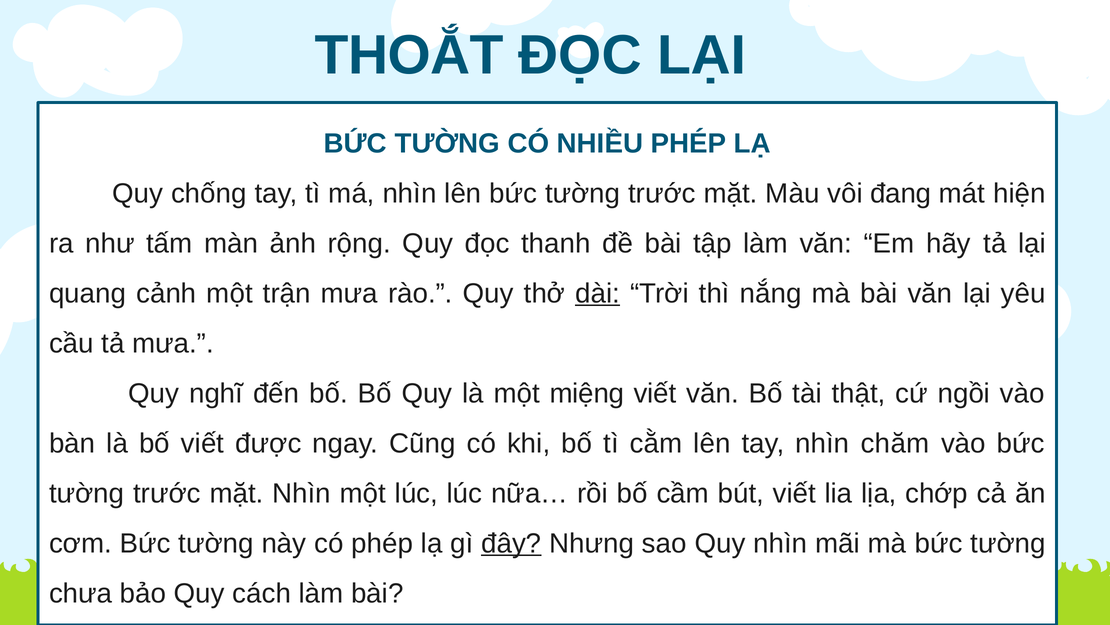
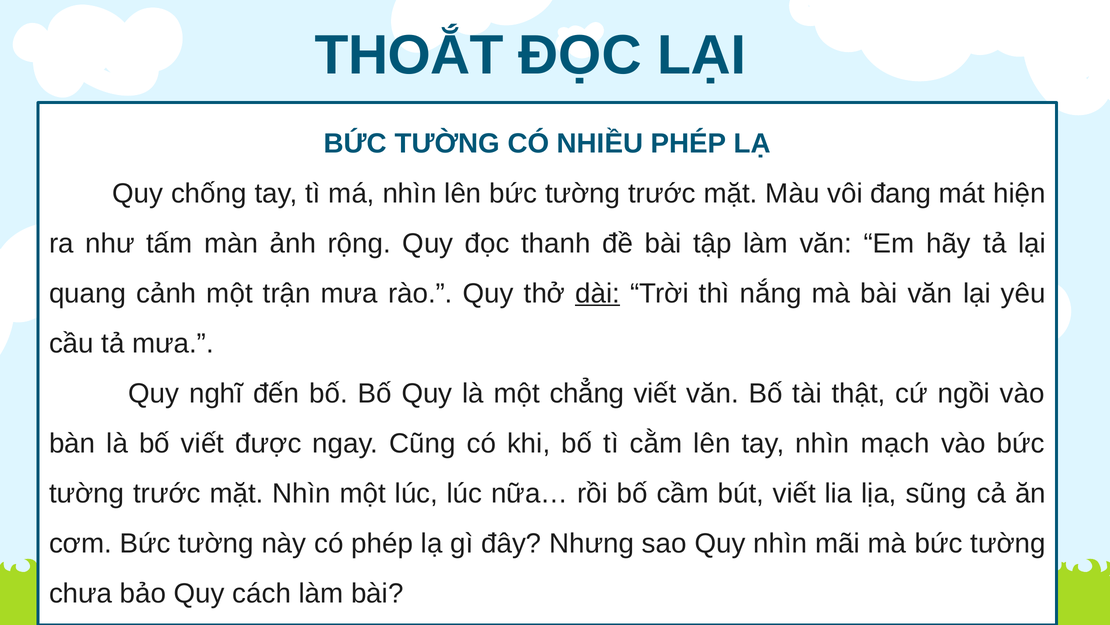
miệng: miệng -> chẳng
chăm: chăm -> mạch
chớp: chớp -> sũng
đây underline: present -> none
